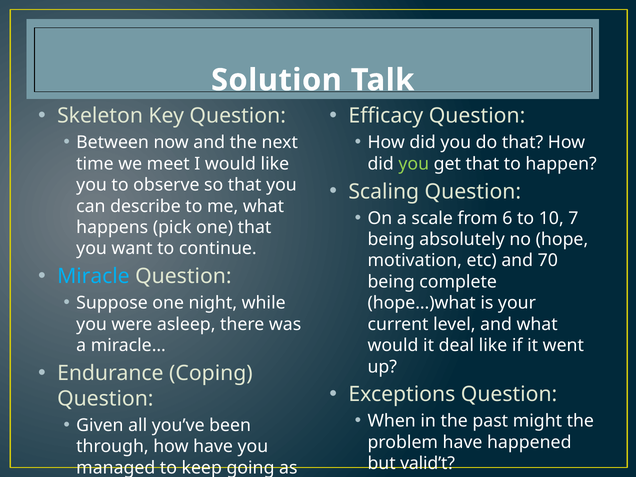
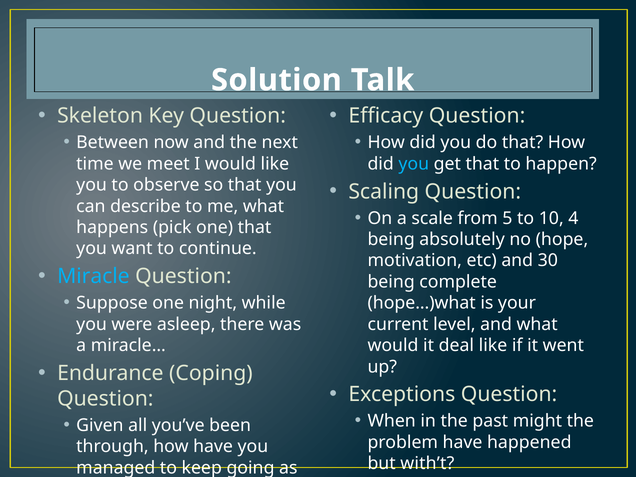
you at (414, 164) colour: light green -> light blue
6: 6 -> 5
7: 7 -> 4
70: 70 -> 30
valid’t: valid’t -> with’t
